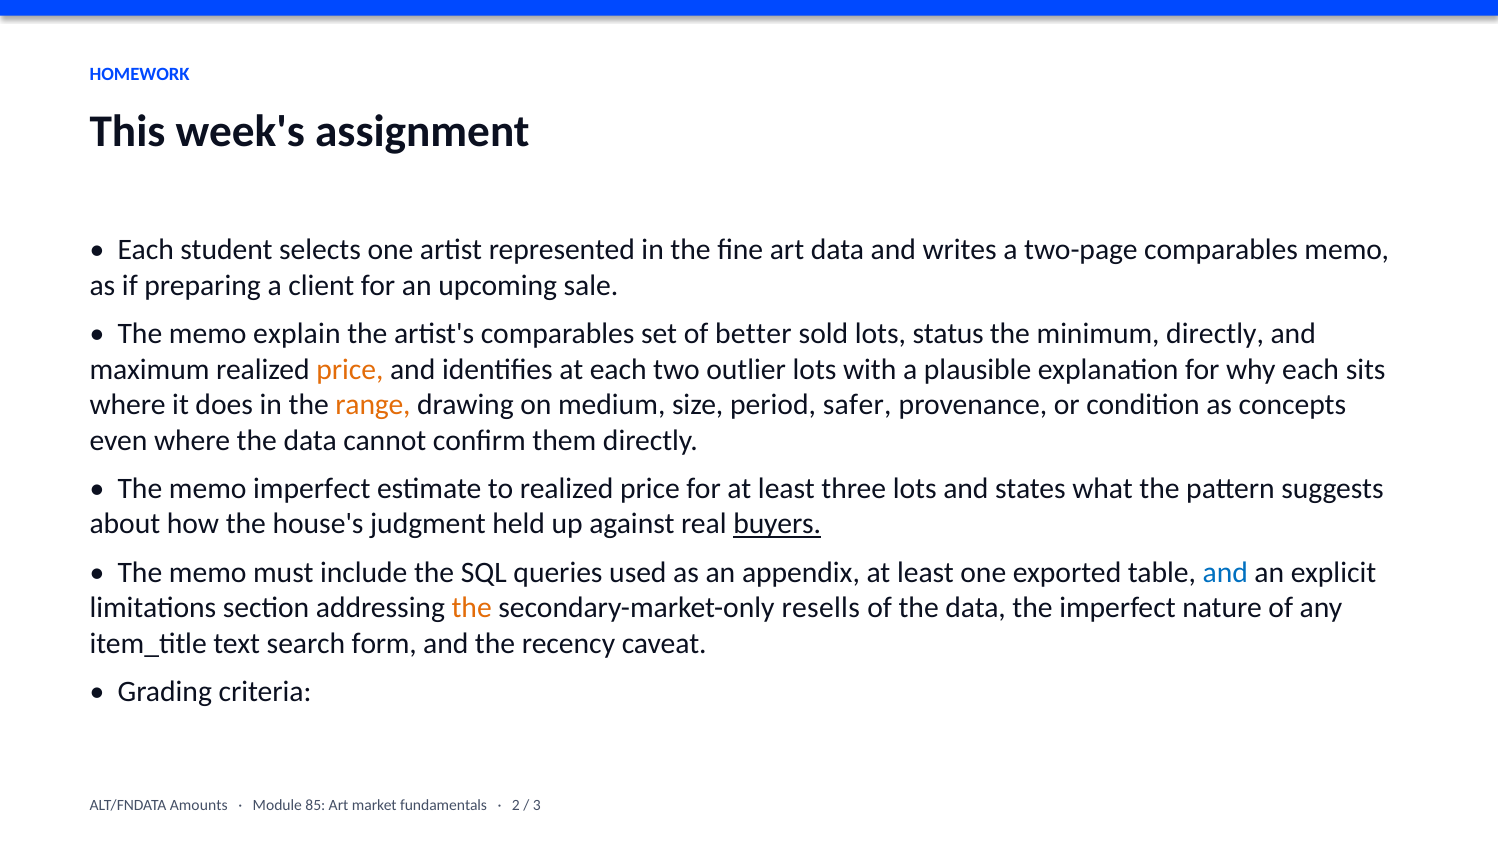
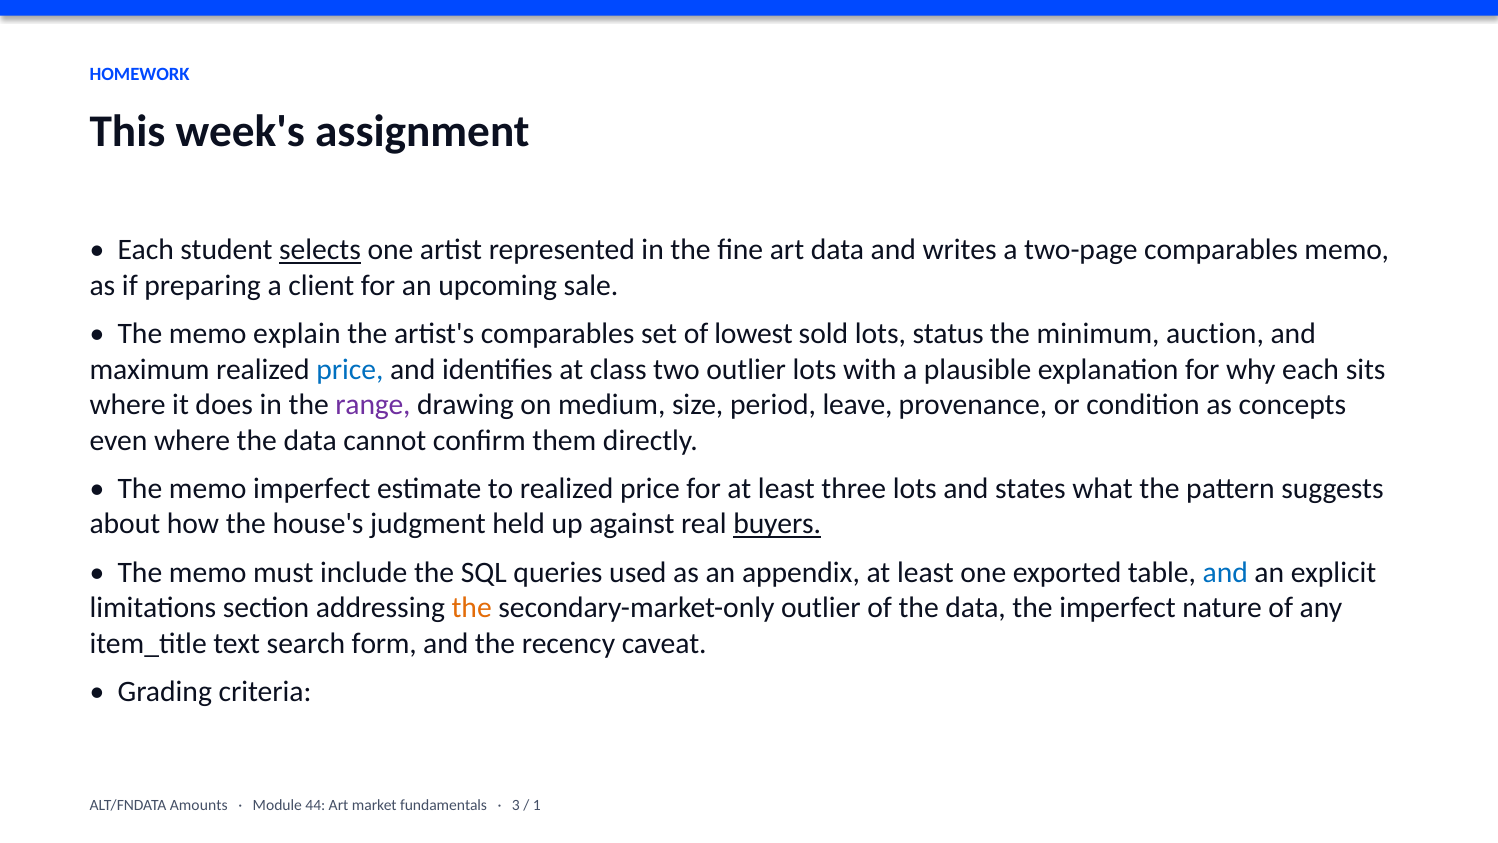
selects underline: none -> present
better: better -> lowest
minimum directly: directly -> auction
price at (350, 369) colour: orange -> blue
at each: each -> class
range colour: orange -> purple
safer: safer -> leave
secondary-market-only resells: resells -> outlier
85: 85 -> 44
2: 2 -> 3
3: 3 -> 1
